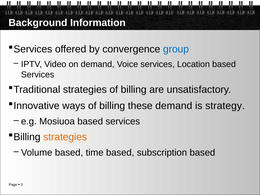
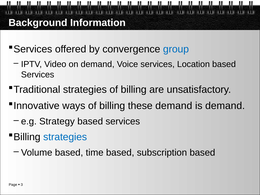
is strategy: strategy -> demand
Mosiuoa: Mosiuoa -> Strategy
strategies at (65, 137) colour: orange -> blue
